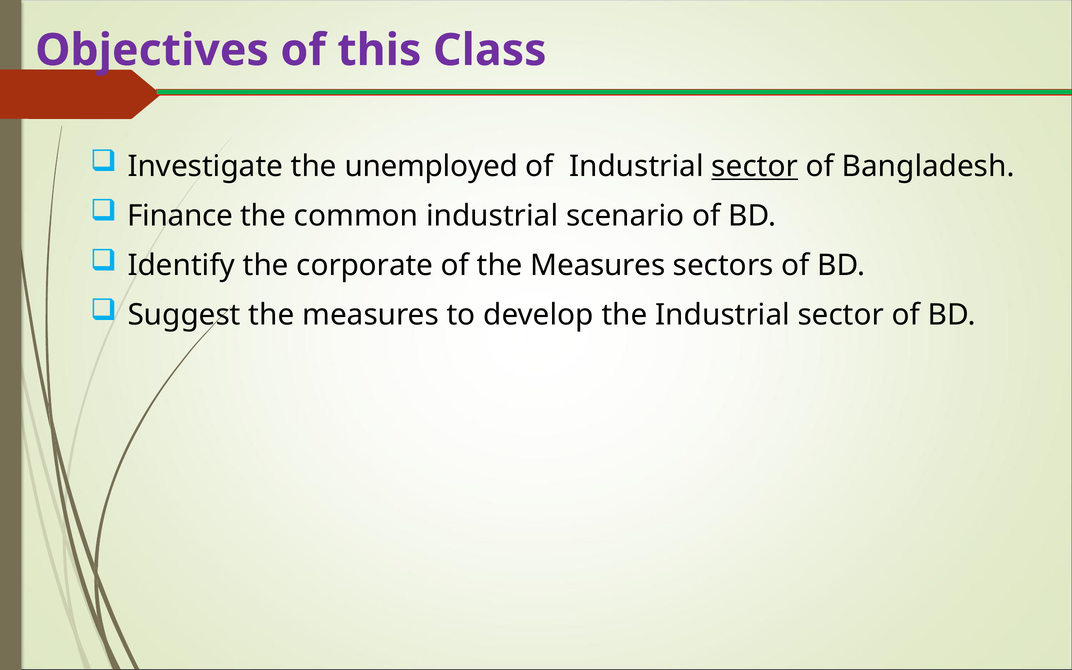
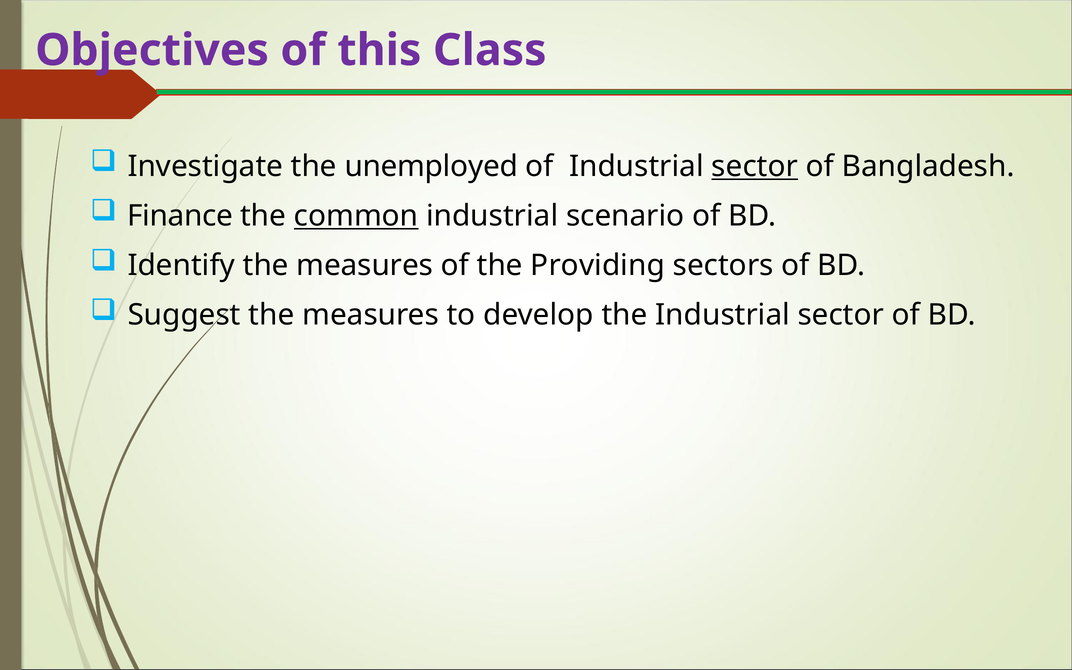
common underline: none -> present
Identify the corporate: corporate -> measures
of the Measures: Measures -> Providing
